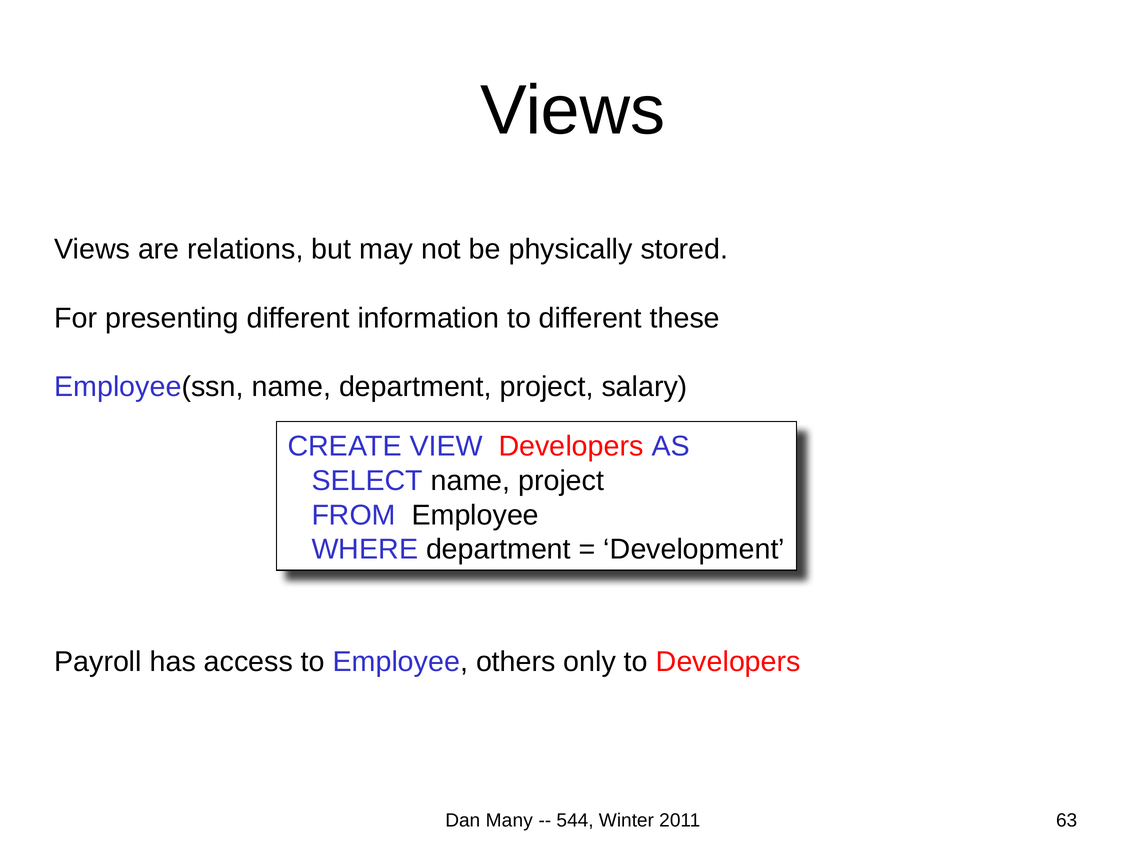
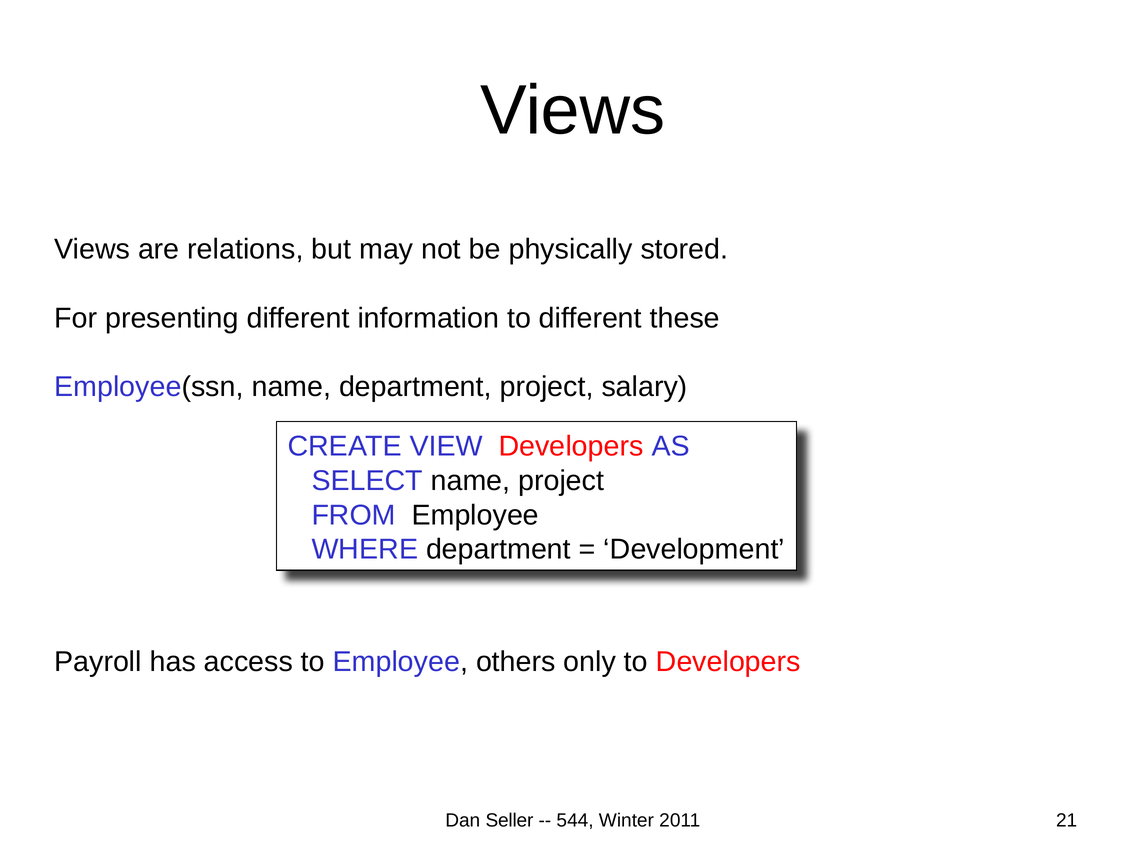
Many: Many -> Seller
63: 63 -> 21
